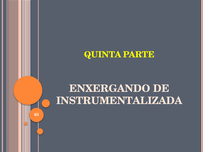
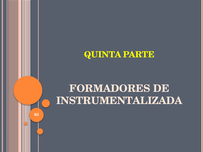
ENXERGANDO: ENXERGANDO -> FORMADORES
